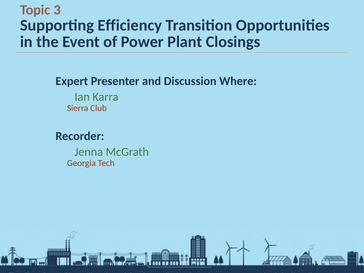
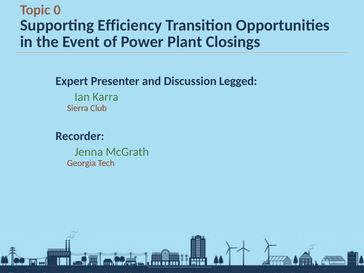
3: 3 -> 0
Where: Where -> Legged
